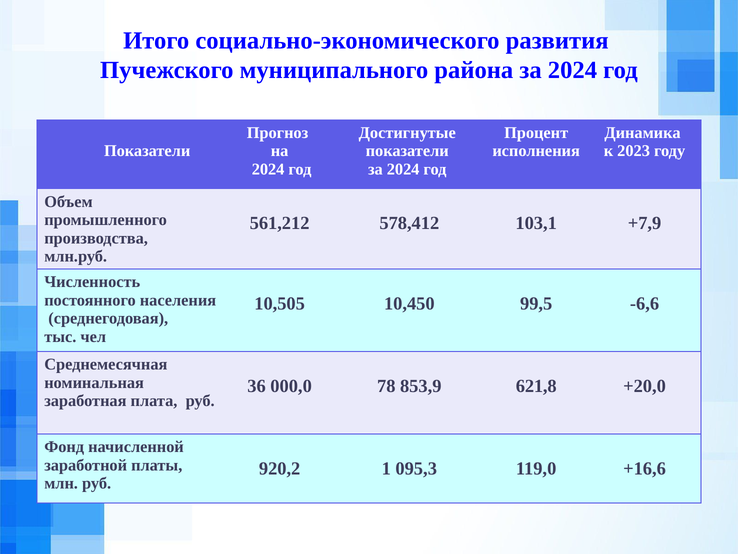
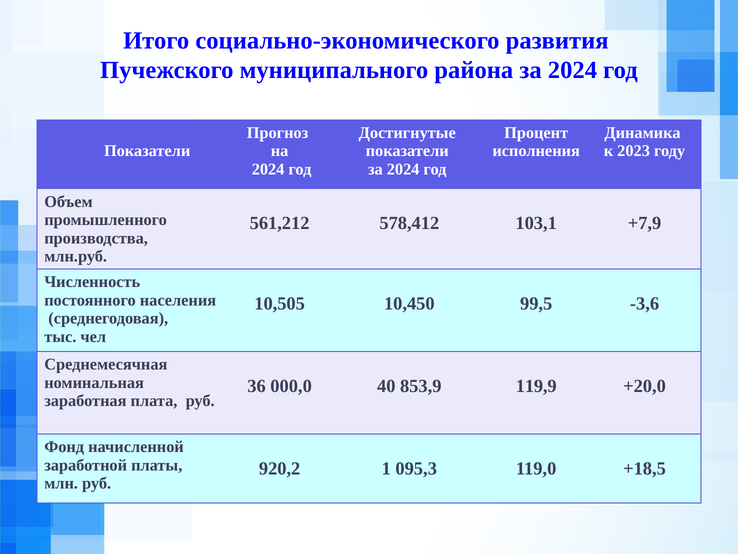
-6,6: -6,6 -> -3,6
78: 78 -> 40
621,8: 621,8 -> 119,9
+16,6: +16,6 -> +18,5
